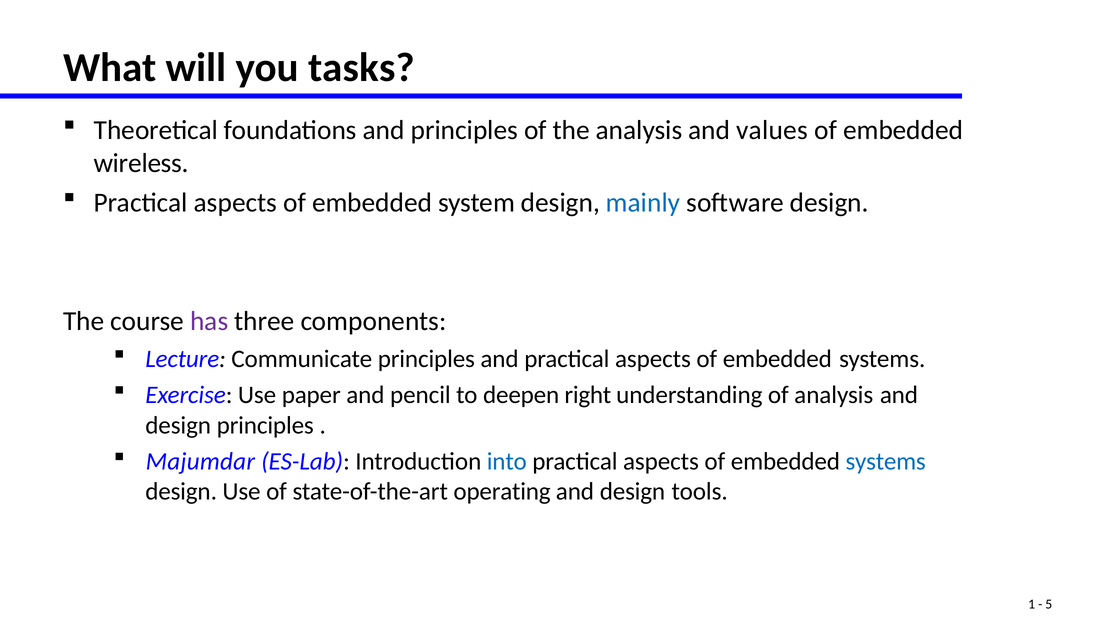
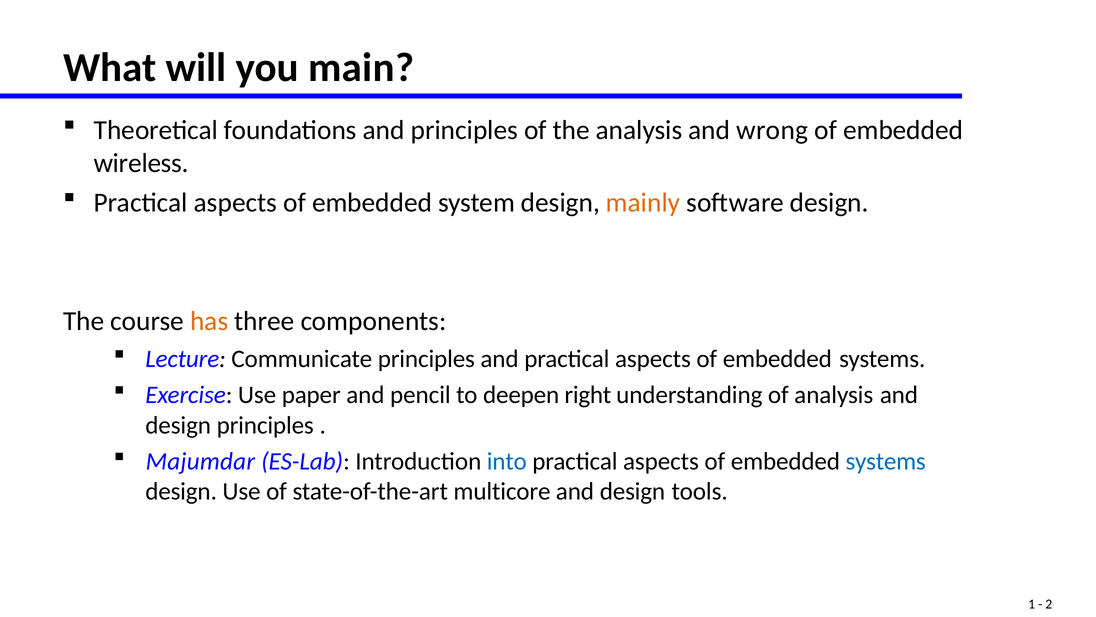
tasks: tasks -> main
values: values -> wrong
mainly colour: blue -> orange
has colour: purple -> orange
operating: operating -> multicore
5: 5 -> 2
